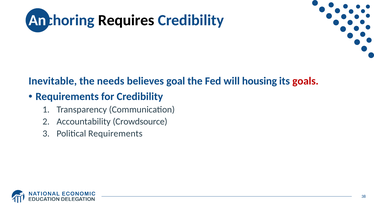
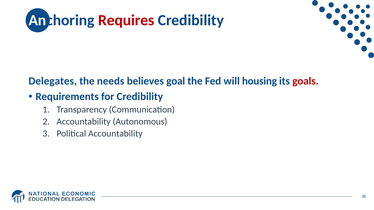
Requires colour: black -> red
Inevitable: Inevitable -> Delegates
Crowdsource: Crowdsource -> Autonomous
Political Requirements: Requirements -> Accountability
